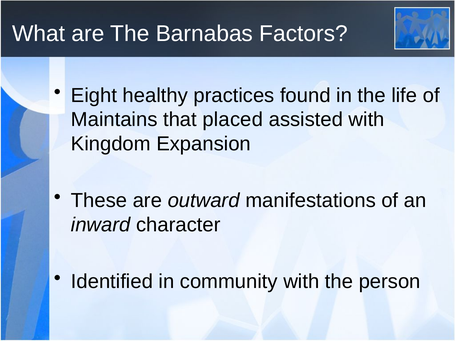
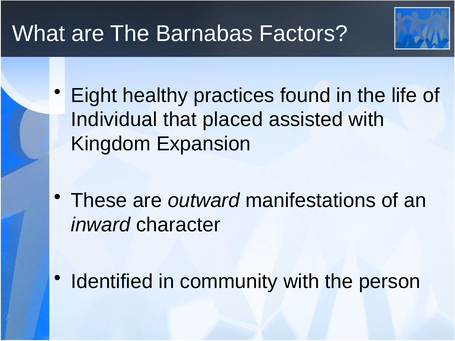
Maintains: Maintains -> Individual
